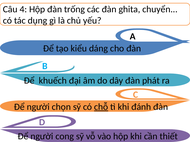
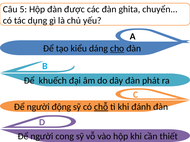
4: 4 -> 5
trống: trống -> được
cho underline: none -> present
chọn: chọn -> động
